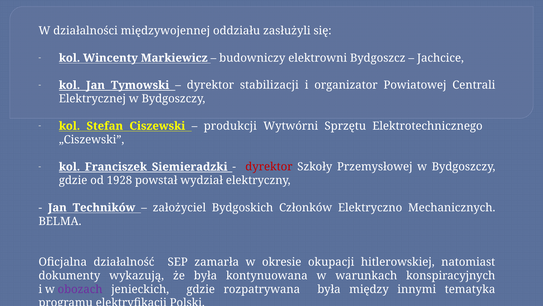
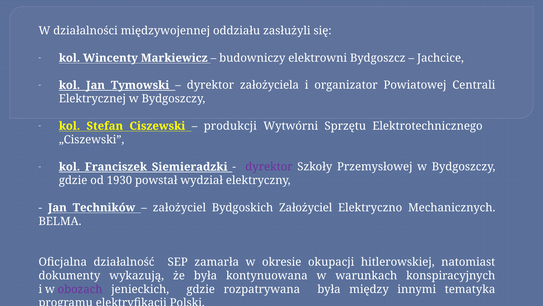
stabilizacji: stabilizacji -> założyciela
dyrektor at (269, 167) colour: red -> purple
1928: 1928 -> 1930
Bydgoskich Członków: Członków -> Założyciel
